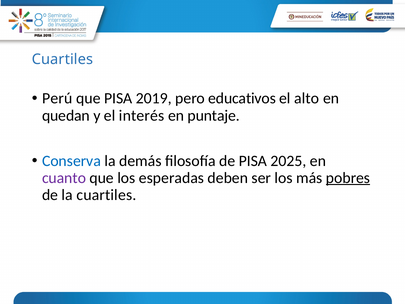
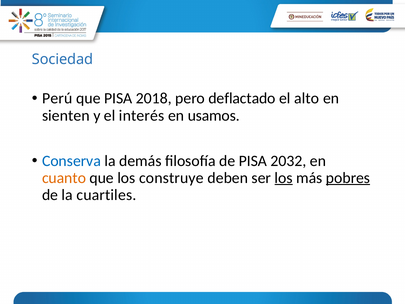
Cuartiles at (63, 59): Cuartiles -> Sociedad
2019: 2019 -> 2018
educativos: educativos -> deflactado
quedan: quedan -> sienten
puntaje: puntaje -> usamos
2025: 2025 -> 2032
cuanto colour: purple -> orange
esperadas: esperadas -> construye
los at (284, 178) underline: none -> present
